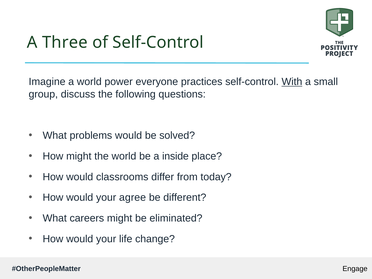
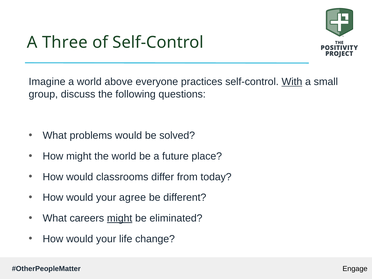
power: power -> above
inside: inside -> future
might at (120, 218) underline: none -> present
